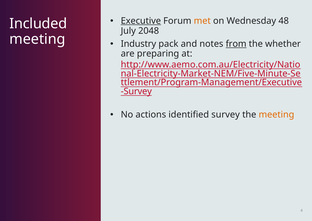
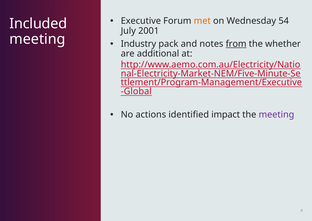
Executive underline: present -> none
48: 48 -> 54
2048: 2048 -> 2001
preparing: preparing -> additional
Survey at (136, 91): Survey -> Global
identified survey: survey -> impact
meeting at (276, 114) colour: orange -> purple
